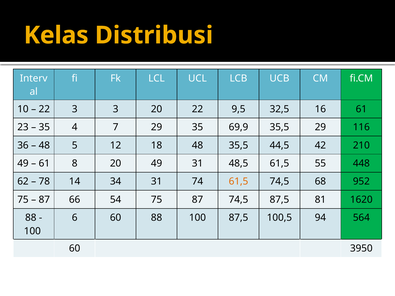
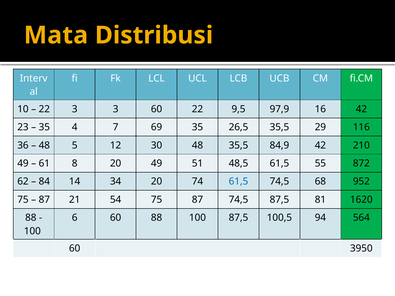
Kelas: Kelas -> Mata
3 20: 20 -> 60
32,5: 32,5 -> 97,9
16 61: 61 -> 42
7 29: 29 -> 69
69,9: 69,9 -> 26,5
18: 18 -> 30
44,5: 44,5 -> 84,9
49 31: 31 -> 51
448: 448 -> 872
78: 78 -> 84
34 31: 31 -> 20
61,5 at (238, 182) colour: orange -> blue
66: 66 -> 21
